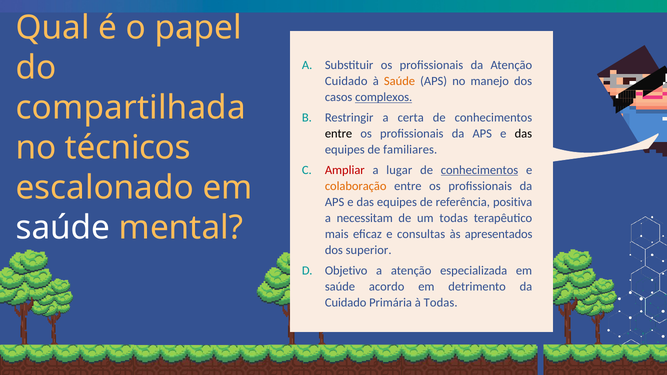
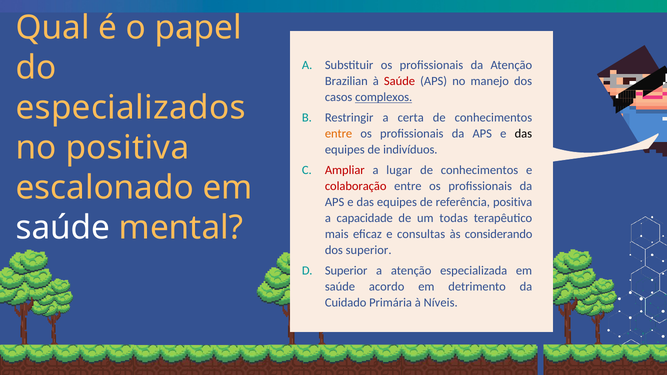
Cuidado at (346, 81): Cuidado -> Brazilian
Saúde at (400, 81) colour: orange -> red
compartilhada: compartilhada -> especializados
entre at (339, 134) colour: black -> orange
no técnicos: técnicos -> positiva
familiares: familiares -> indivíduos
conhecimentos at (479, 170) underline: present -> none
colaboração colour: orange -> red
necessitam: necessitam -> capacidade
apresentados: apresentados -> considerando
Objetivo at (346, 271): Objetivo -> Superior
à Todas: Todas -> Níveis
